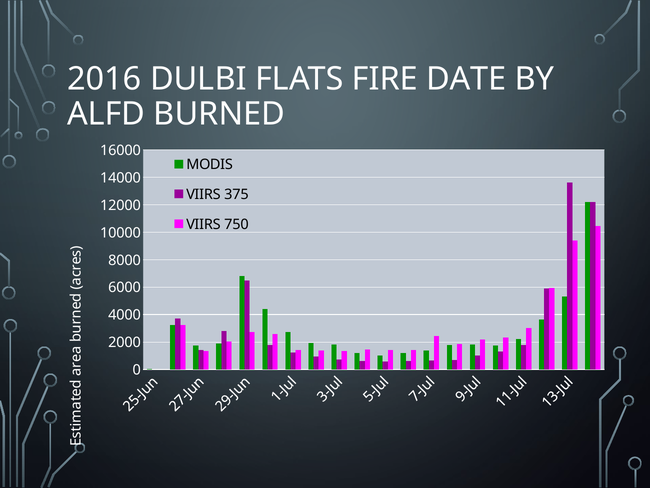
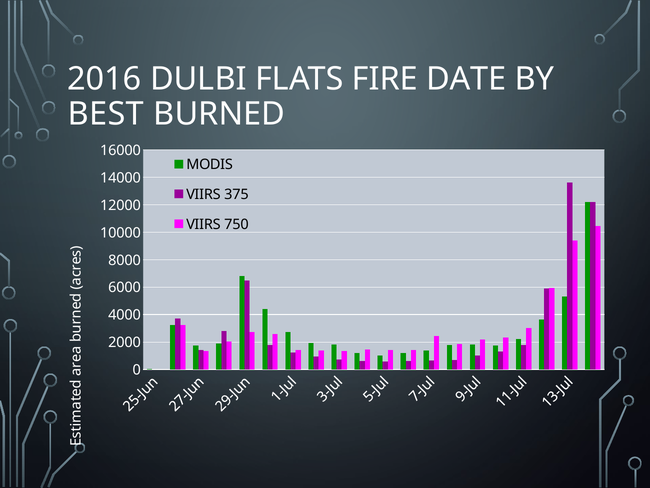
ALFD: ALFD -> BEST
